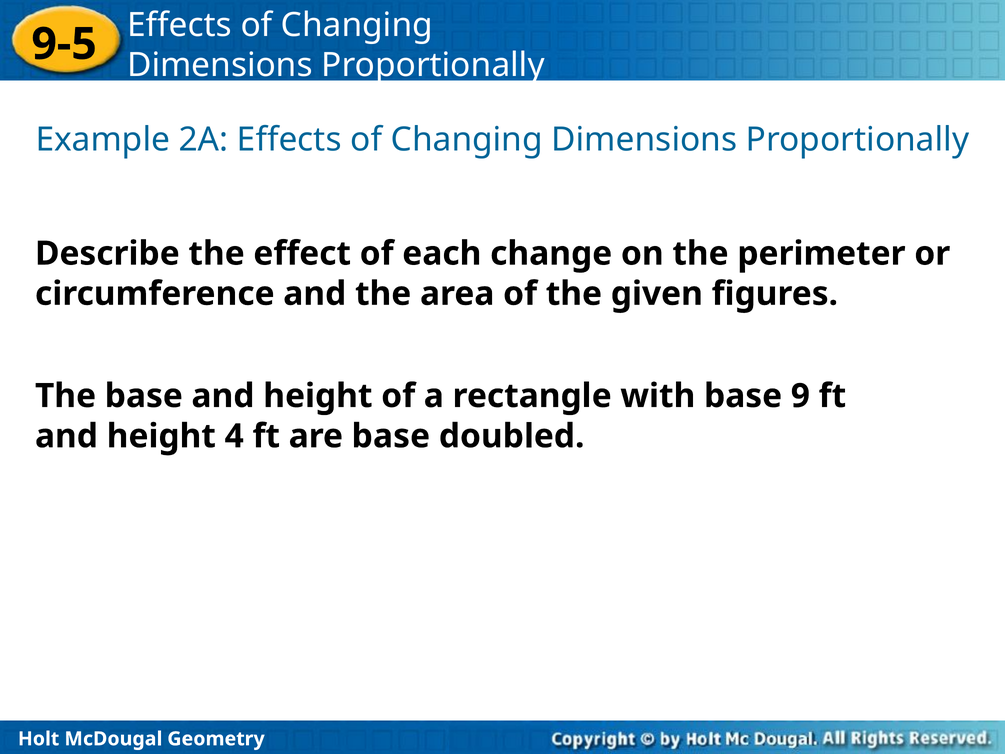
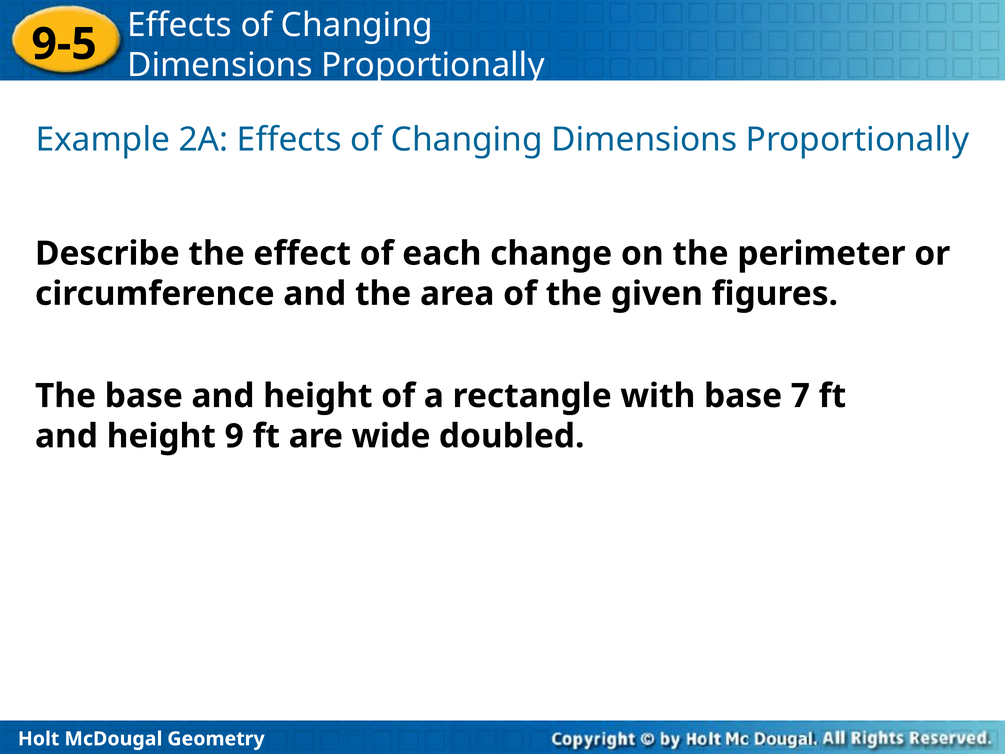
9: 9 -> 7
4: 4 -> 9
are base: base -> wide
